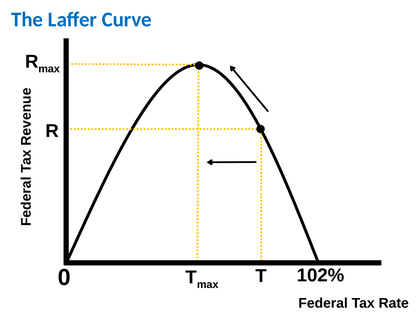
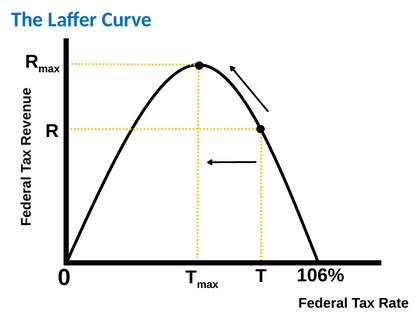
102%: 102% -> 106%
